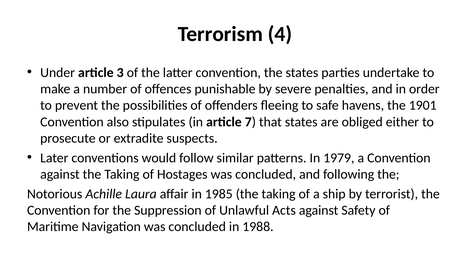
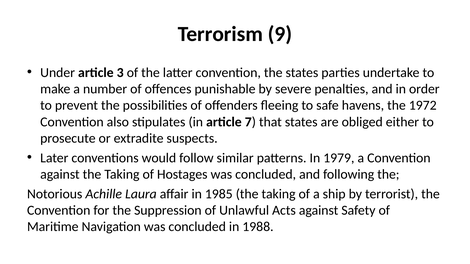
4: 4 -> 9
1901: 1901 -> 1972
